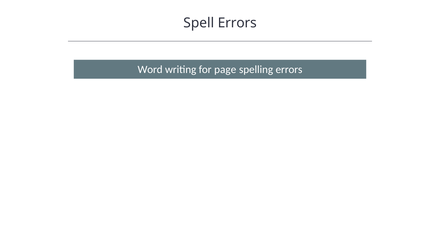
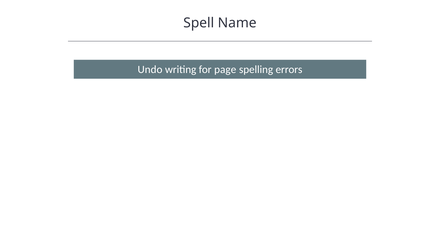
Spell Errors: Errors -> Name
Word: Word -> Undo
